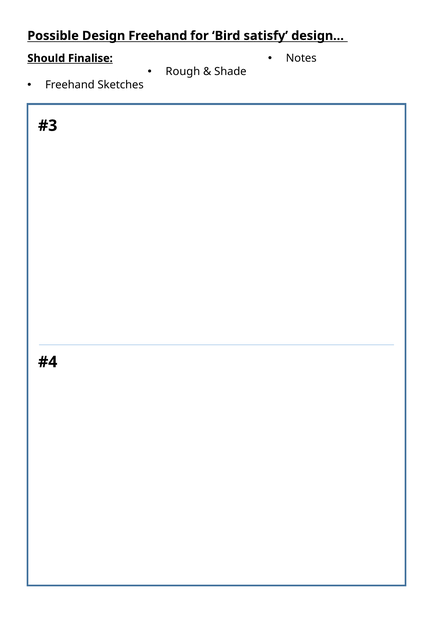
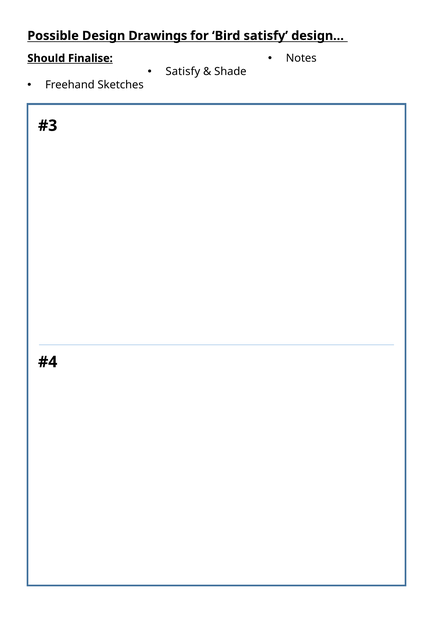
Design Freehand: Freehand -> Drawings
Rough at (183, 72): Rough -> Satisfy
